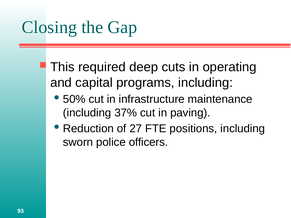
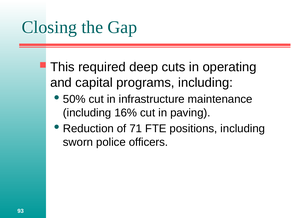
37%: 37% -> 16%
27: 27 -> 71
